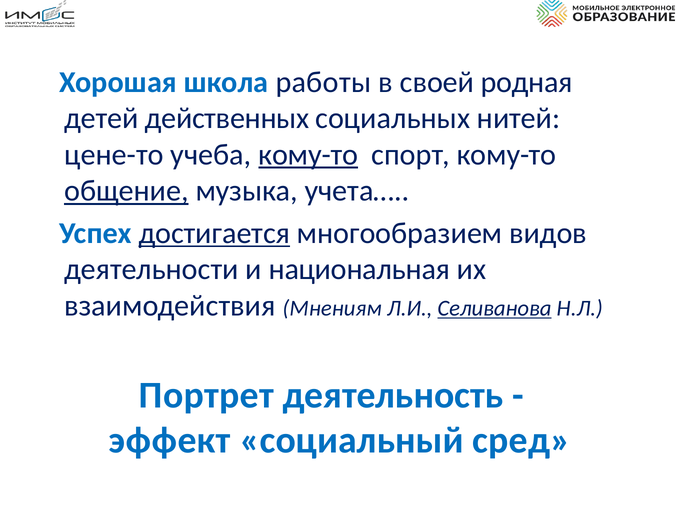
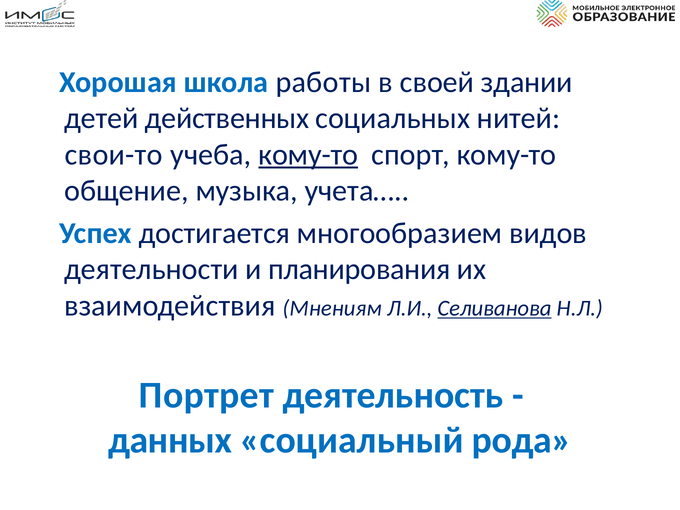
родная: родная -> здании
цене-то: цене-то -> свои-то
общение underline: present -> none
достигается underline: present -> none
национальная: национальная -> планирования
эффект: эффект -> данных
сред: сред -> рода
